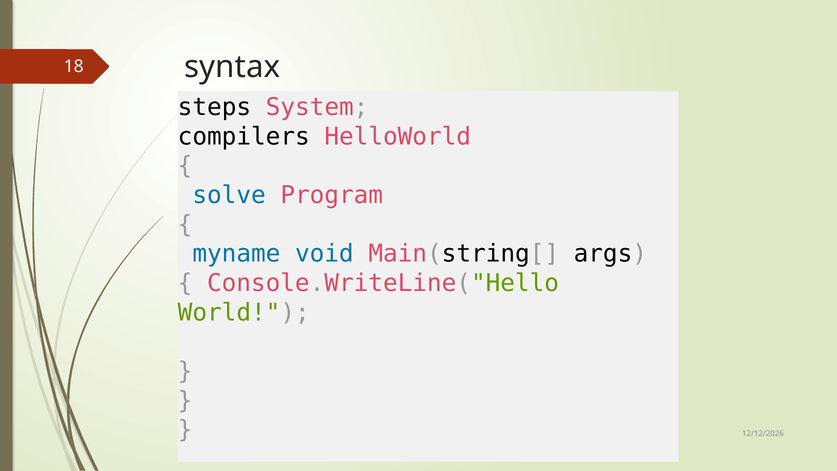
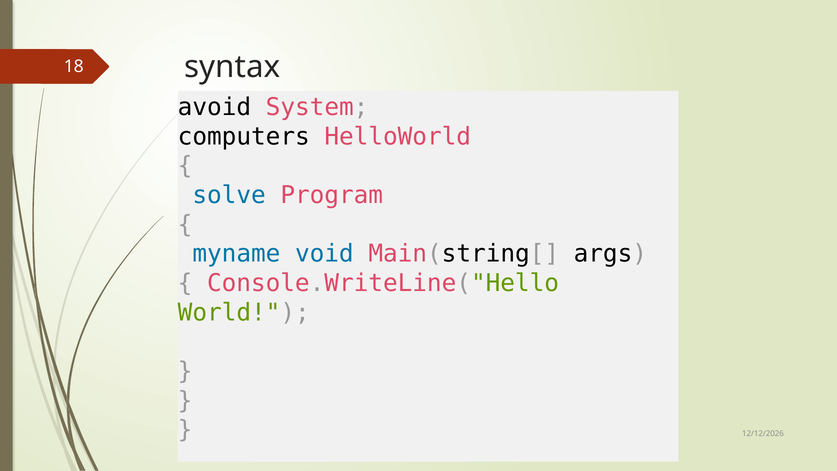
steps: steps -> avoid
compilers: compilers -> computers
